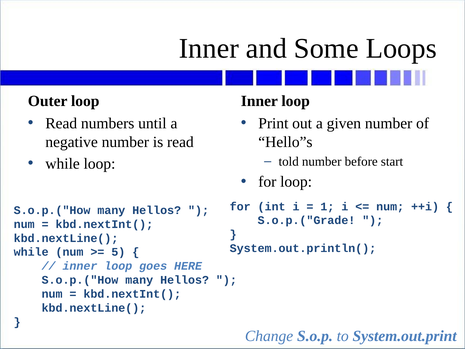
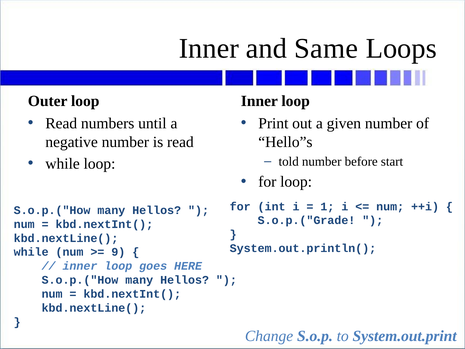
Some: Some -> Same
5: 5 -> 9
